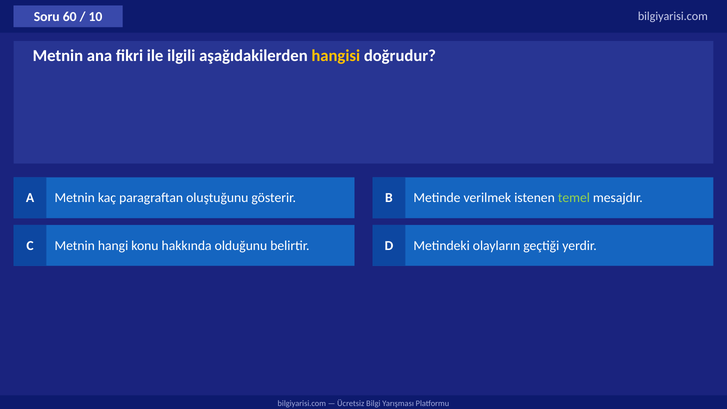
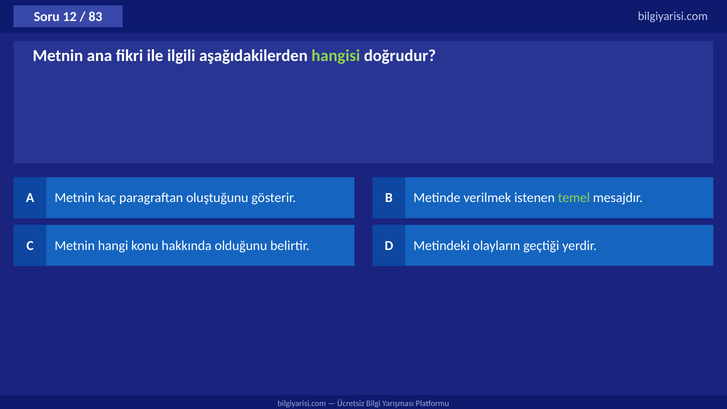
60: 60 -> 12
10: 10 -> 83
hangisi colour: yellow -> light green
